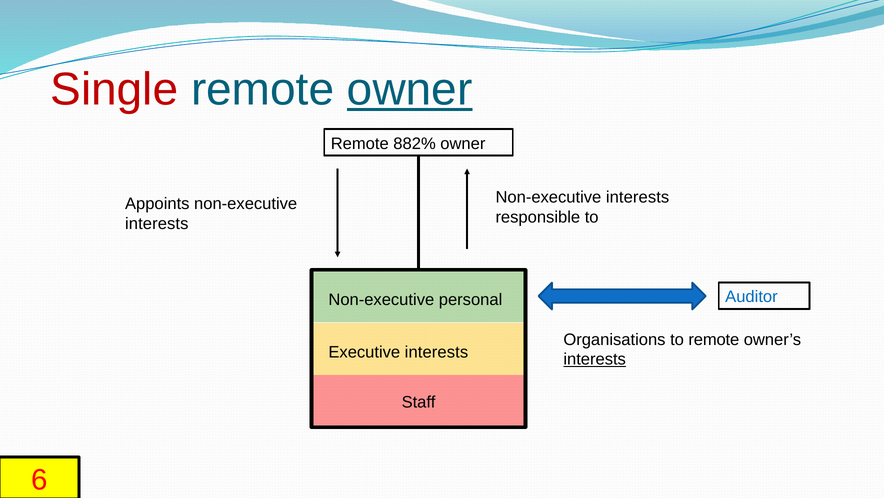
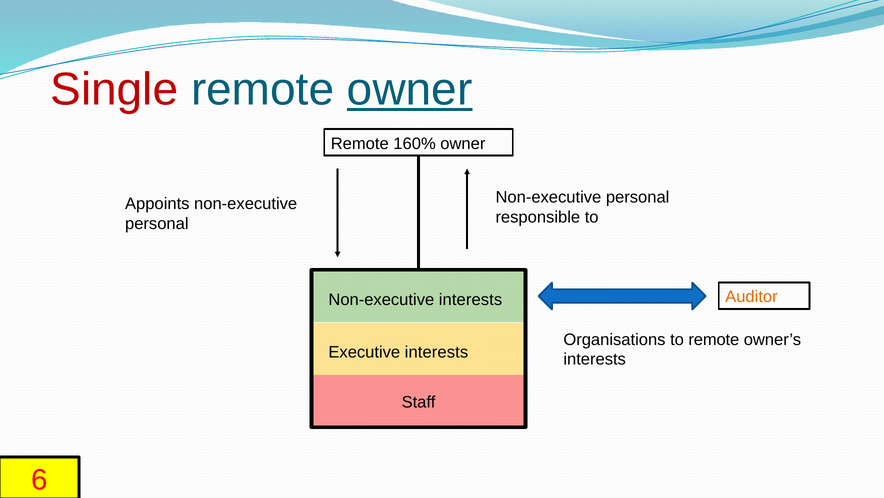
882%: 882% -> 160%
interests at (638, 197): interests -> personal
interests at (157, 223): interests -> personal
Auditor colour: blue -> orange
Non-executive personal: personal -> interests
interests at (595, 359) underline: present -> none
